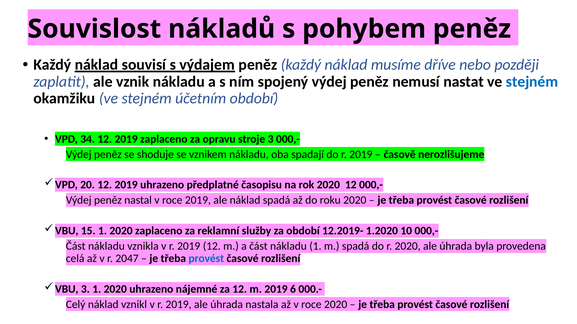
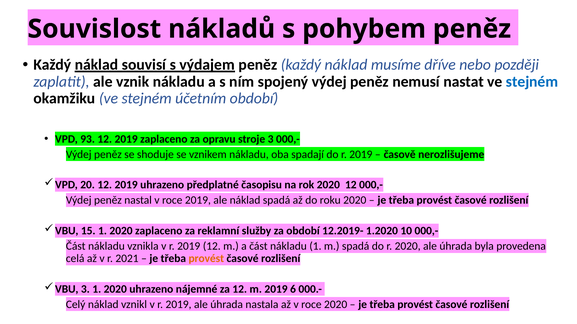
34: 34 -> 93
2047: 2047 -> 2021
provést at (206, 259) colour: blue -> orange
